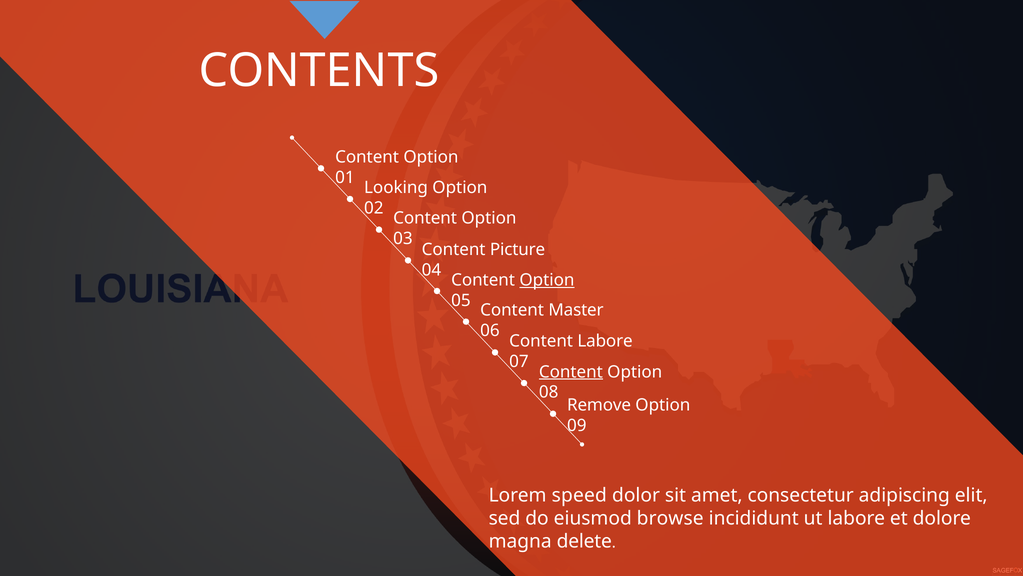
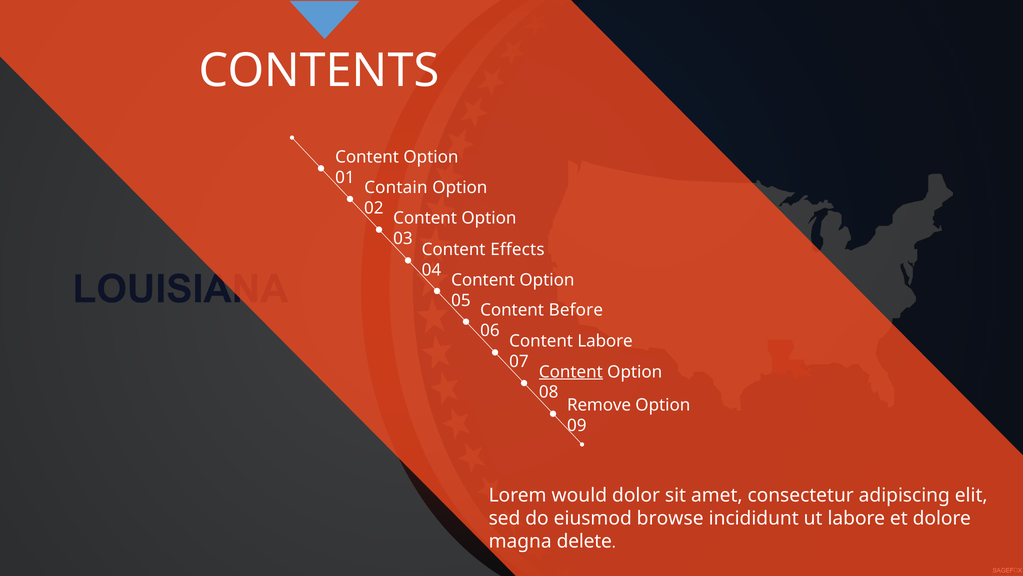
Looking: Looking -> Contain
Picture: Picture -> Effects
Option at (547, 280) underline: present -> none
Master: Master -> Before
speed: speed -> would
